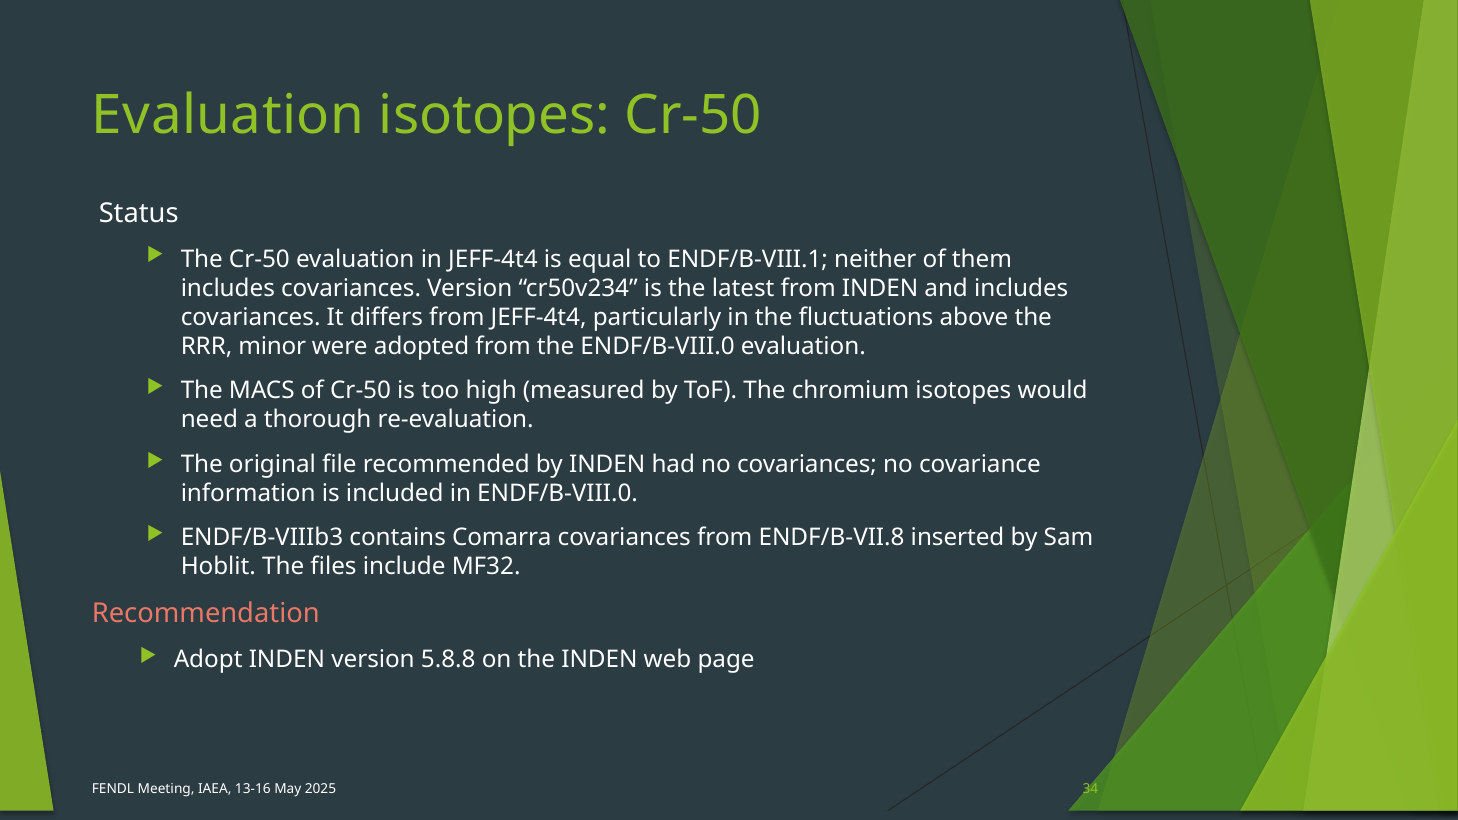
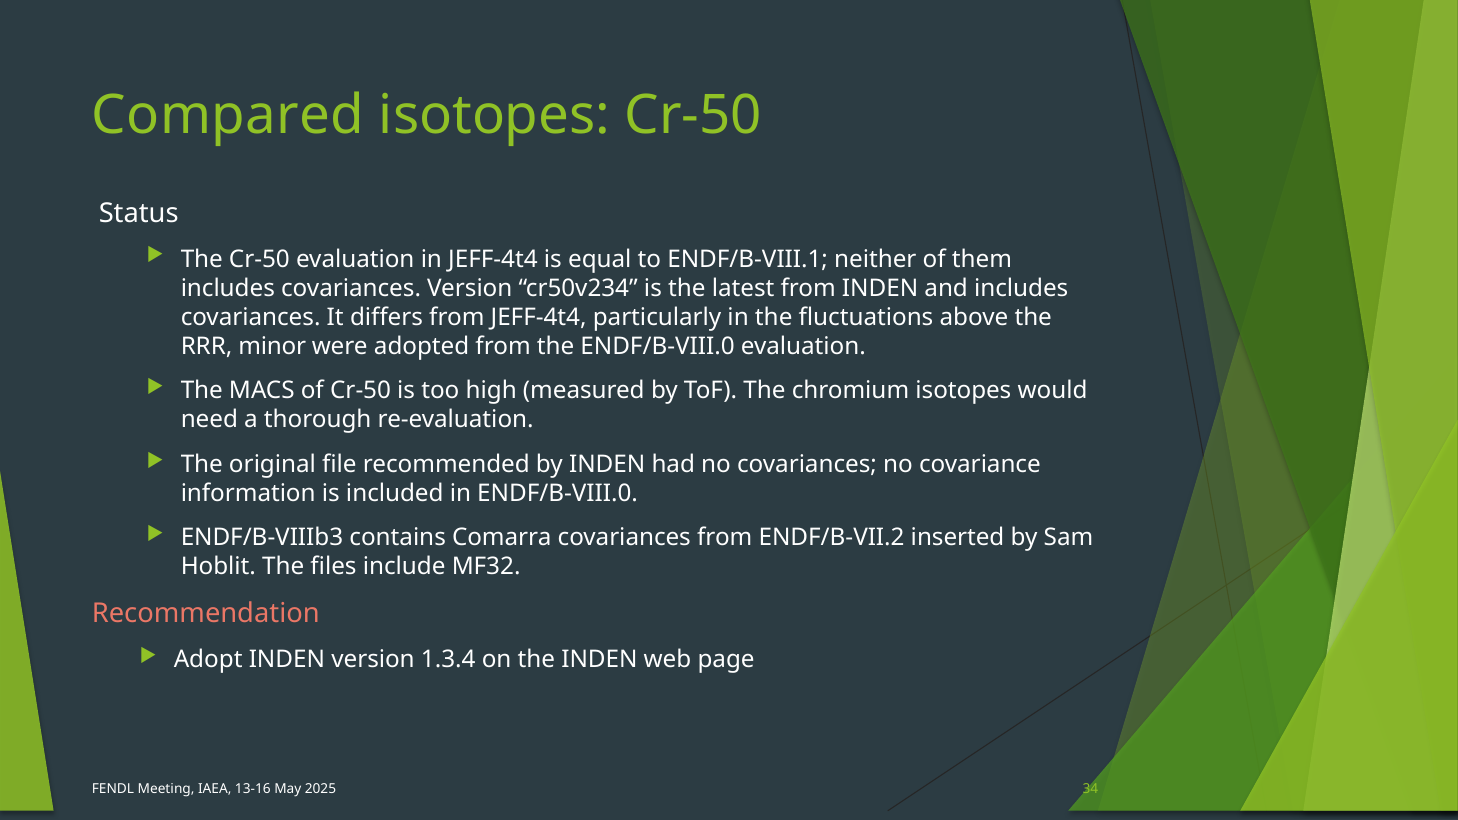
Evaluation at (228, 115): Evaluation -> Compared
ENDF/B-VII.8: ENDF/B-VII.8 -> ENDF/B-VII.2
5.8.8: 5.8.8 -> 1.3.4
